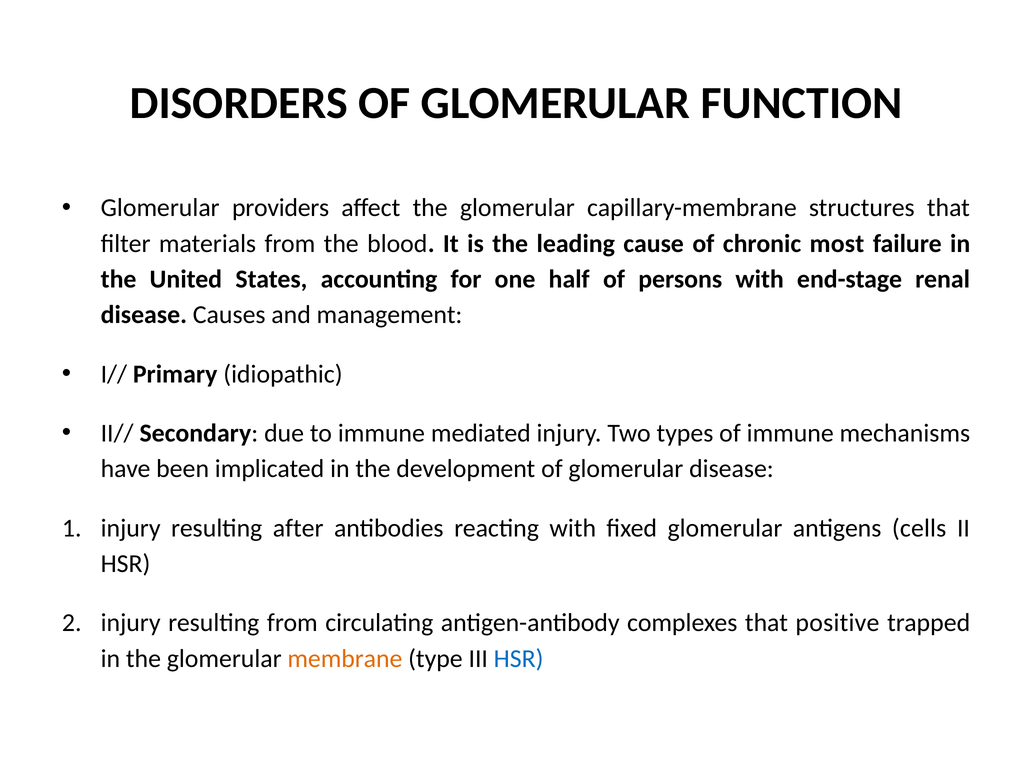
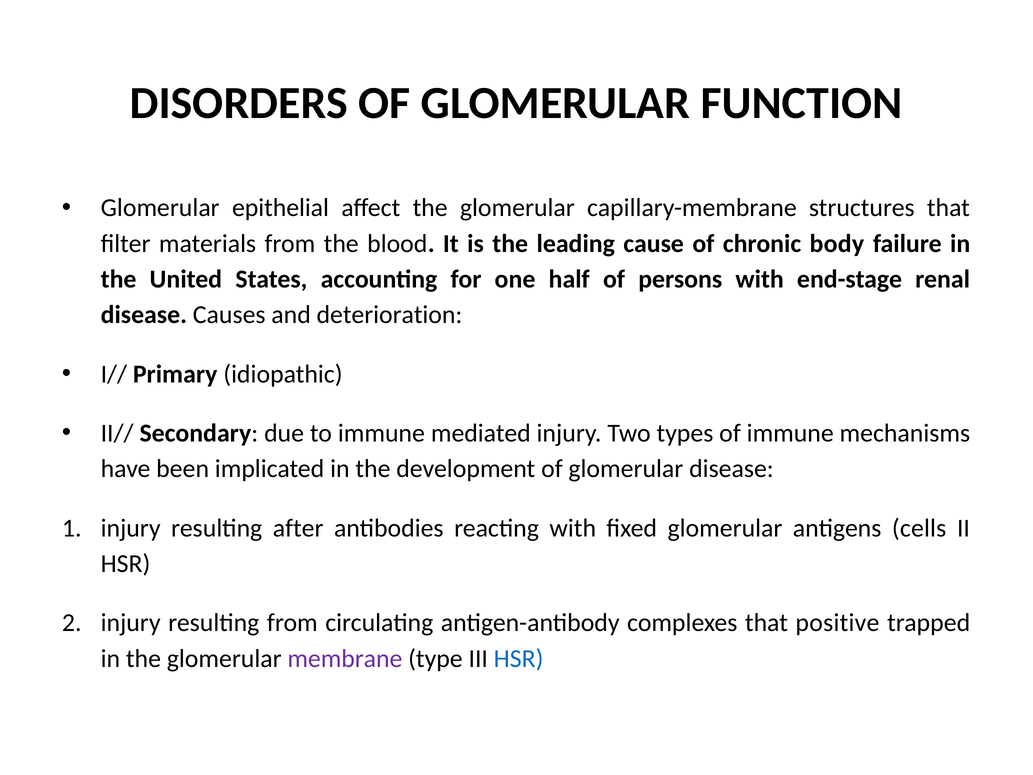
providers: providers -> epithelial
most: most -> body
management: management -> deterioration
membrane colour: orange -> purple
